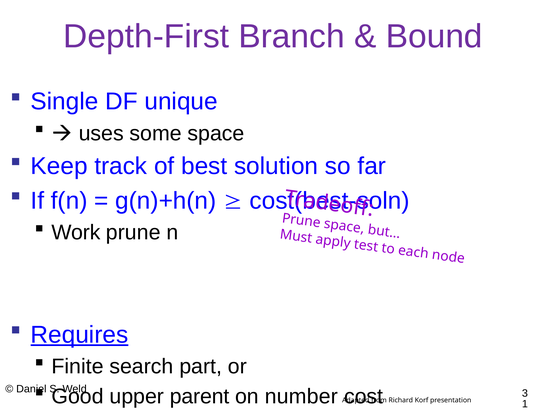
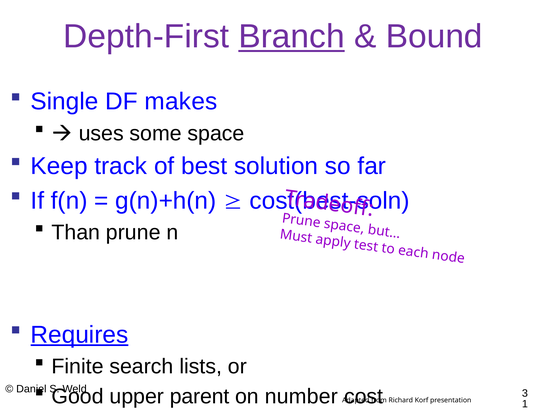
Branch underline: none -> present
unique: unique -> makes
Work: Work -> Than
part: part -> lists
